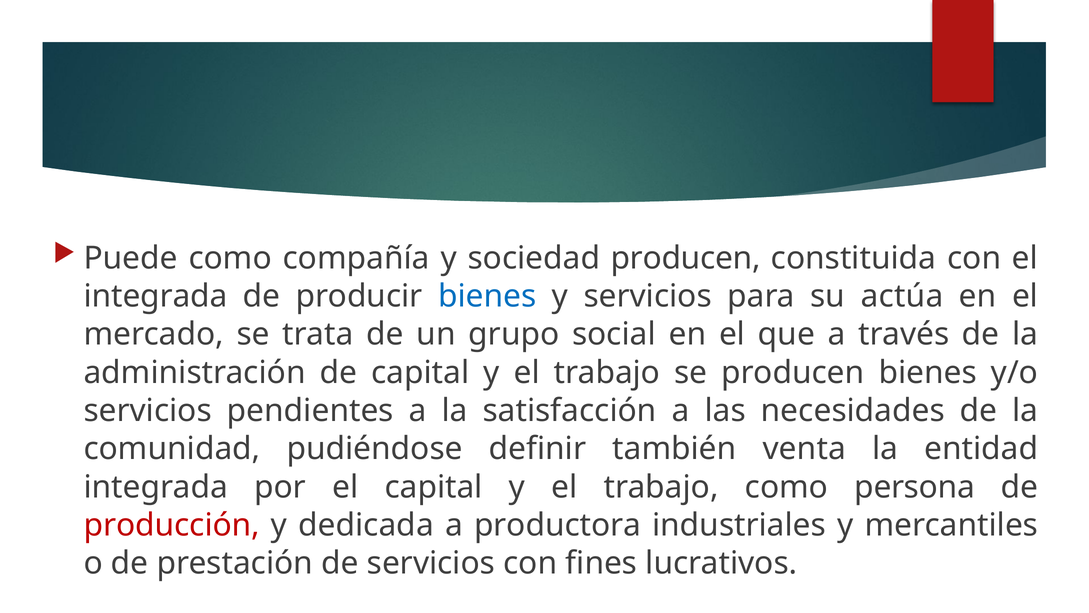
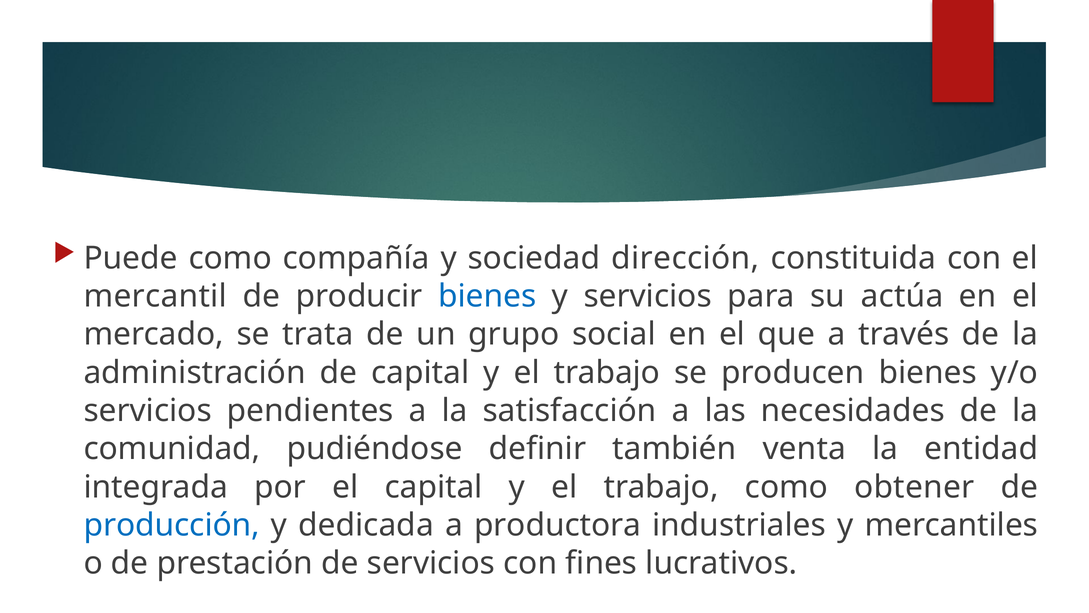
sociedad producen: producen -> dirección
integrada at (156, 296): integrada -> mercantil
persona: persona -> obtener
producción colour: red -> blue
